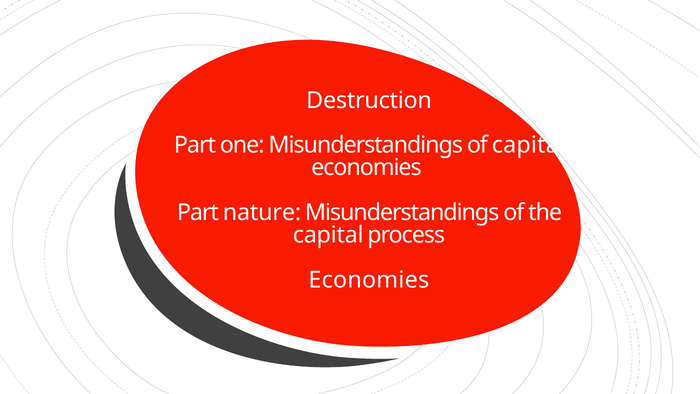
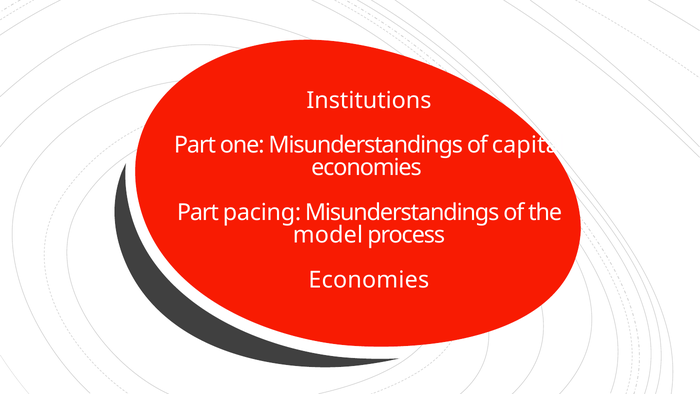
Destruction: Destruction -> Institutions
nature: nature -> pacing
capital at (328, 235): capital -> model
